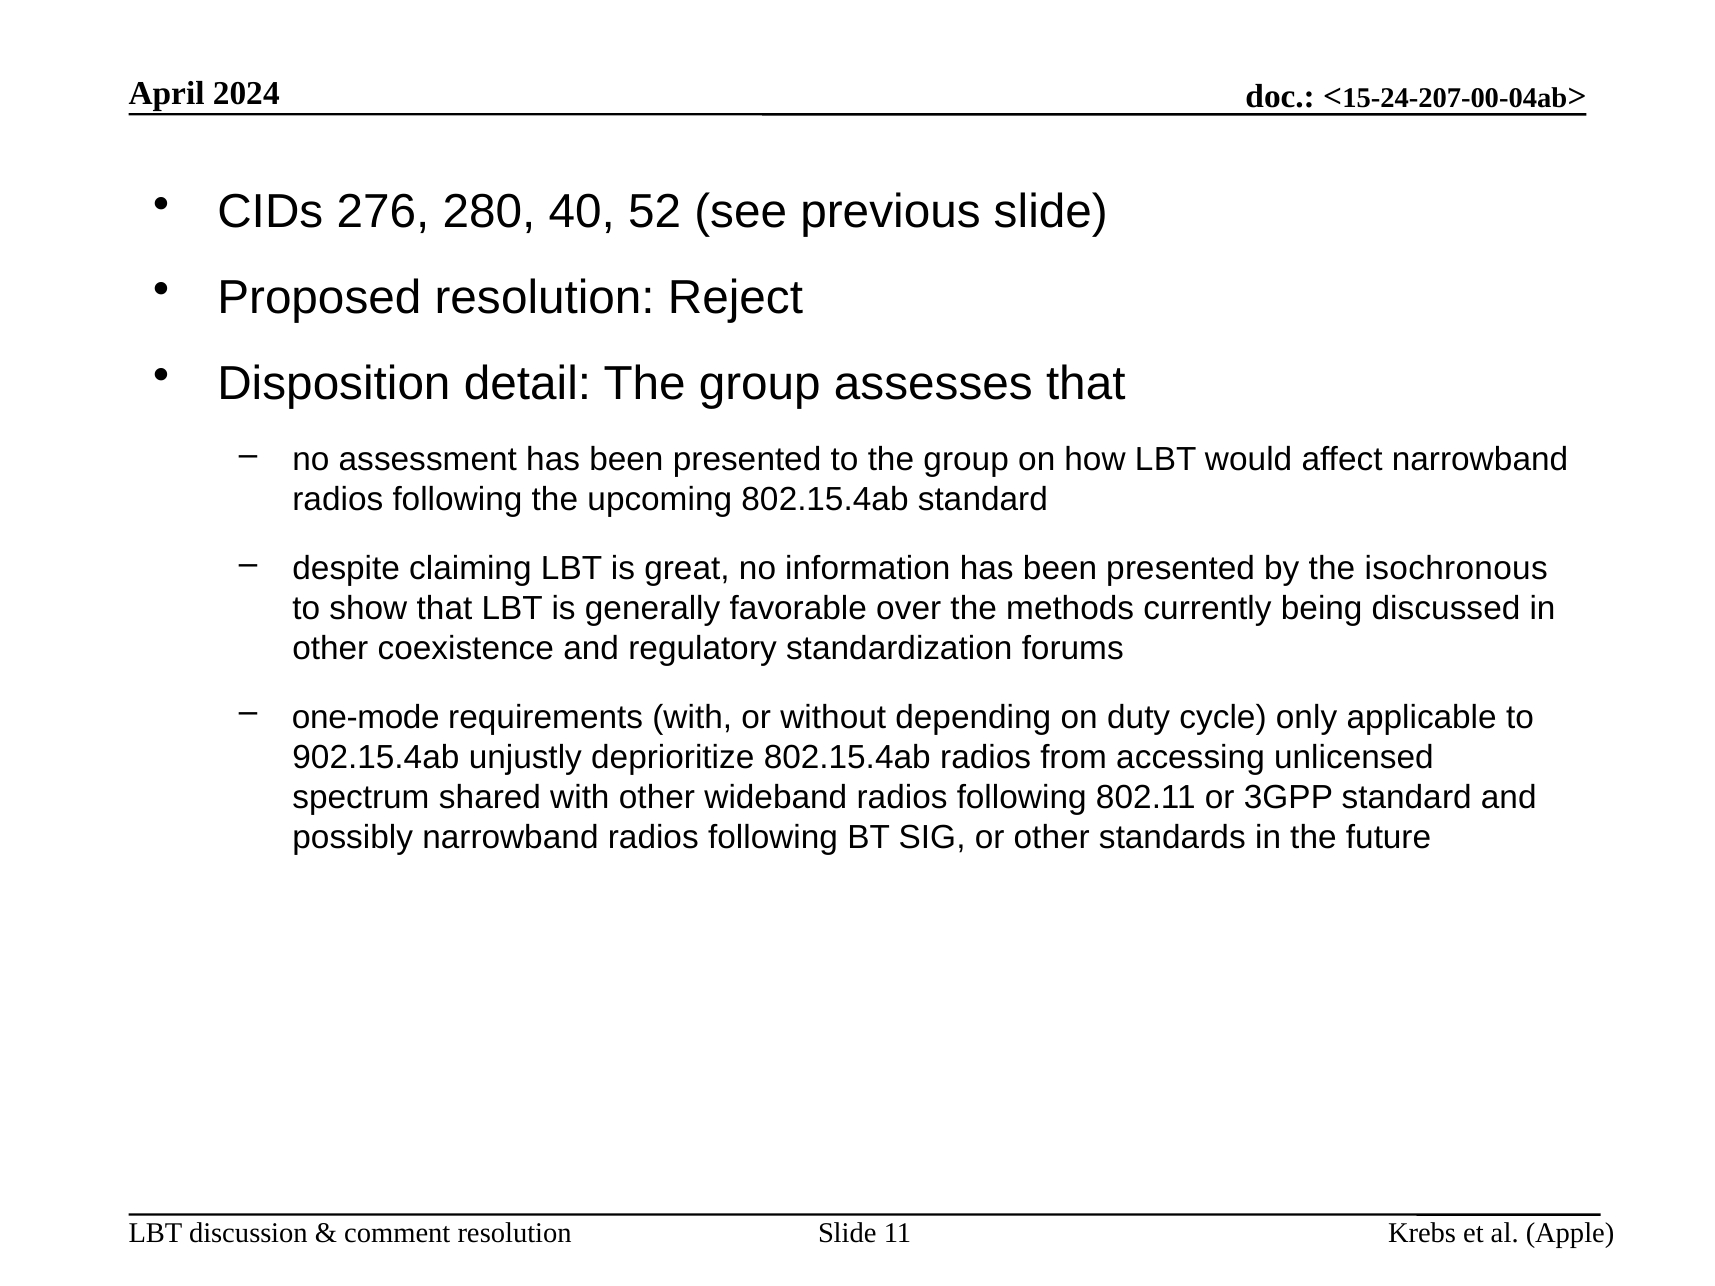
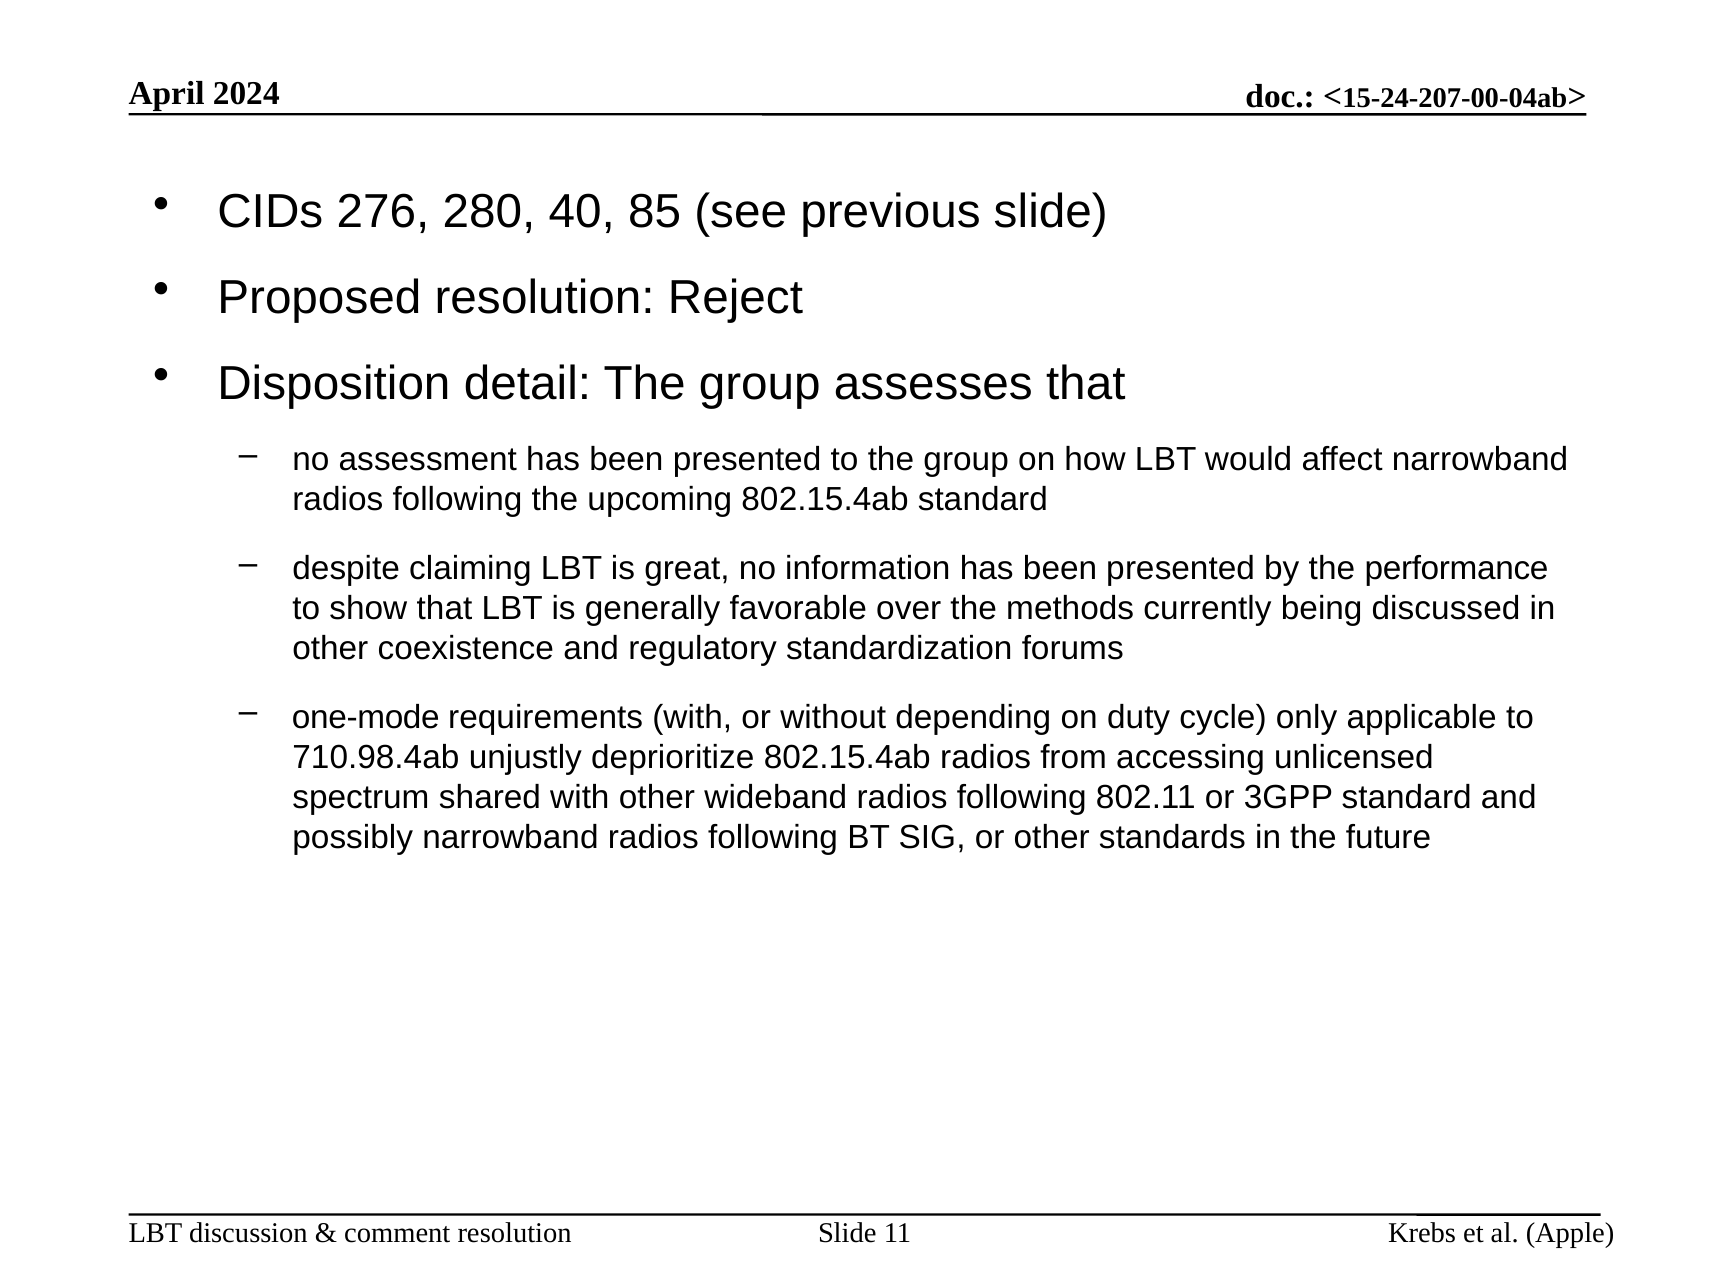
52: 52 -> 85
isochronous: isochronous -> performance
902.15.4ab: 902.15.4ab -> 710.98.4ab
